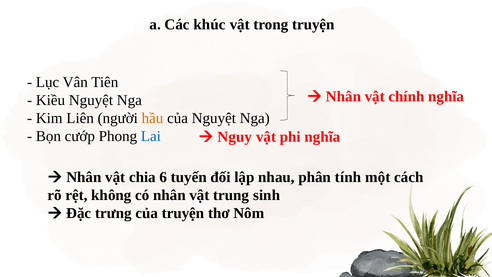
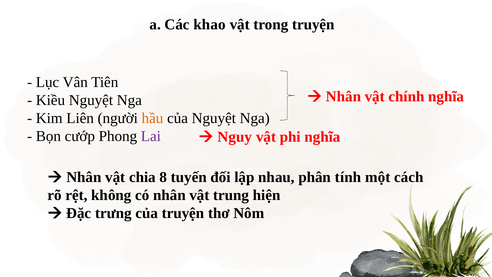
khúc: khúc -> khao
Lai colour: blue -> purple
6: 6 -> 8
sinh: sinh -> hiện
